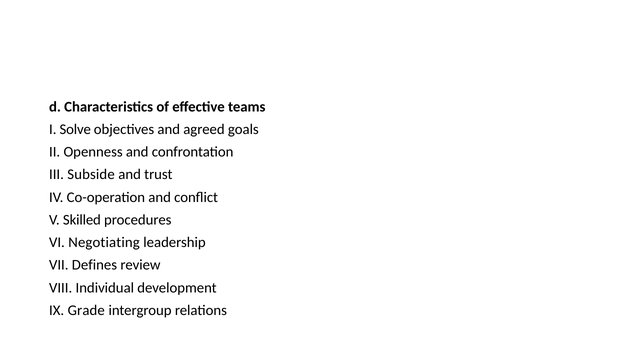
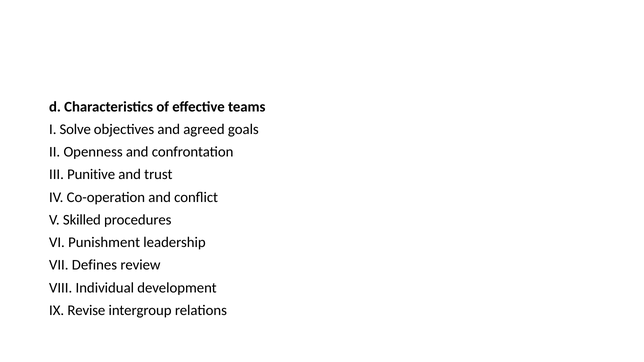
Subside: Subside -> Punitive
Negotiating: Negotiating -> Punishment
Grade: Grade -> Revise
